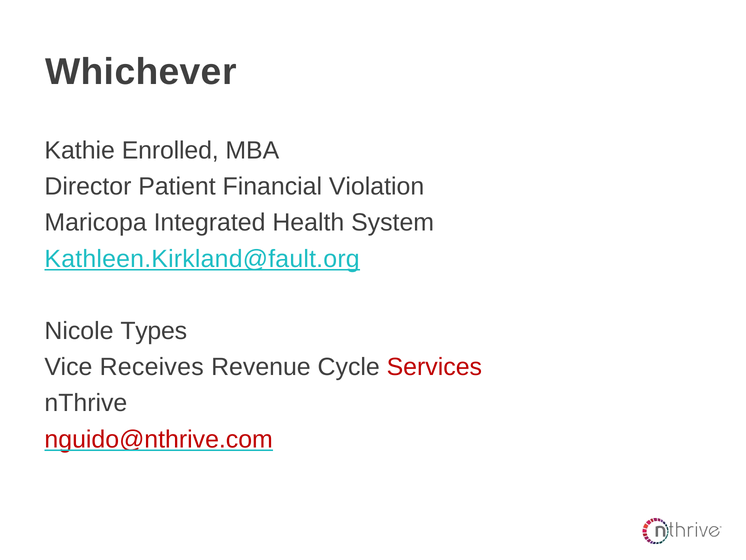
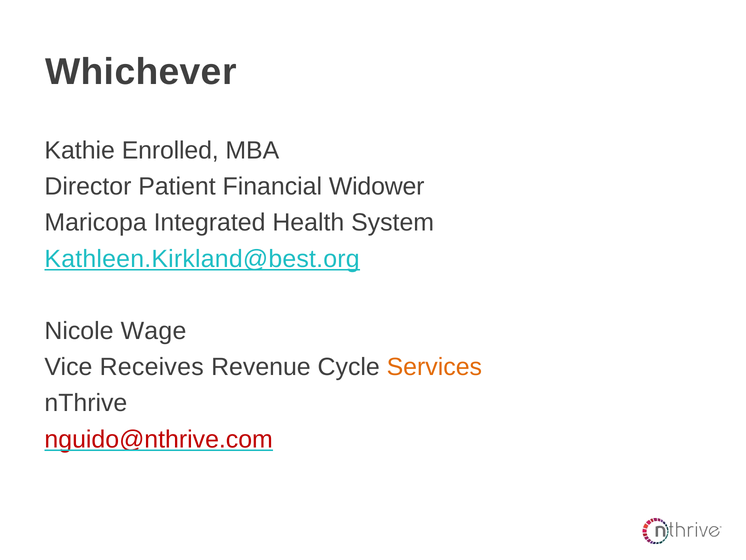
Violation: Violation -> Widower
Kathleen.Kirkland@fault.org: Kathleen.Kirkland@fault.org -> Kathleen.Kirkland@best.org
Types: Types -> Wage
Services colour: red -> orange
